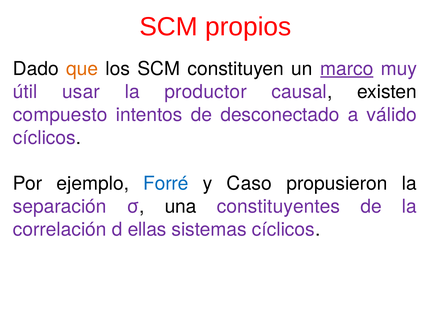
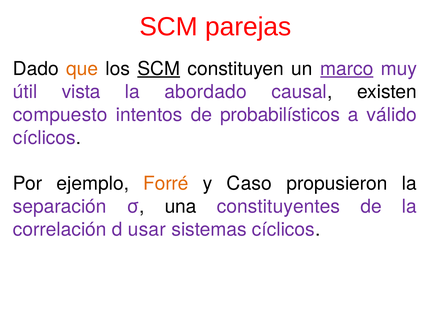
propios: propios -> parejas
SCM at (159, 69) underline: none -> present
usar: usar -> vista
productor: productor -> abordado
desconectado: desconectado -> probabilísticos
Forré colour: blue -> orange
ellas: ellas -> usar
